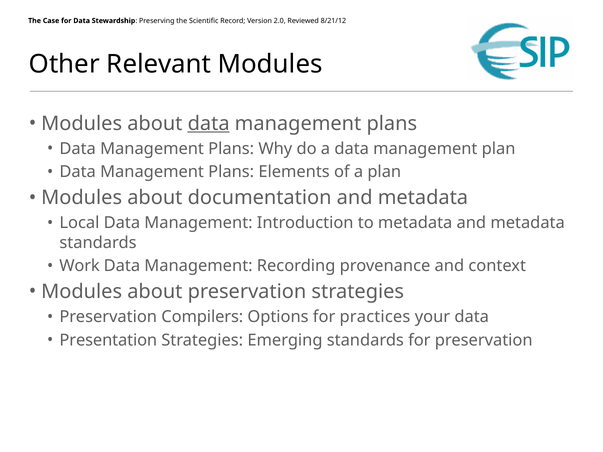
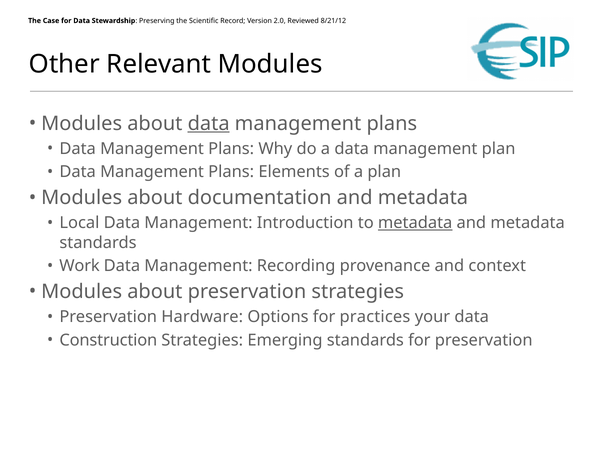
metadata at (415, 223) underline: none -> present
Compilers: Compilers -> Hardware
Presentation: Presentation -> Construction
